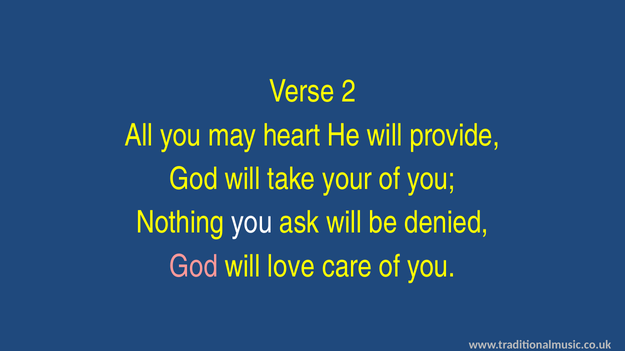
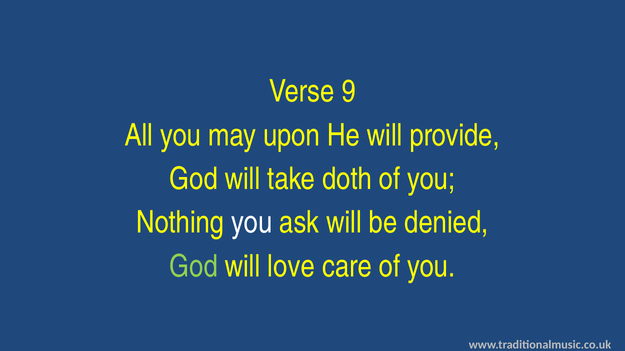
2: 2 -> 9
heart: heart -> upon
your: your -> doth
God at (194, 267) colour: pink -> light green
